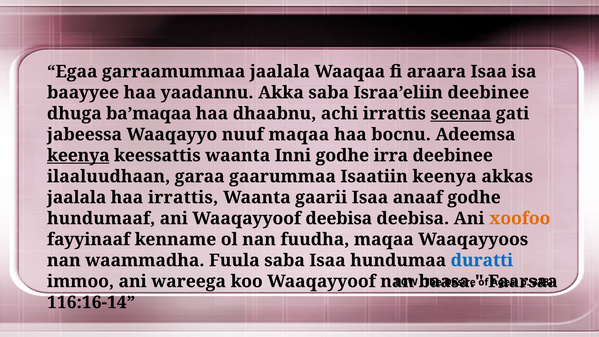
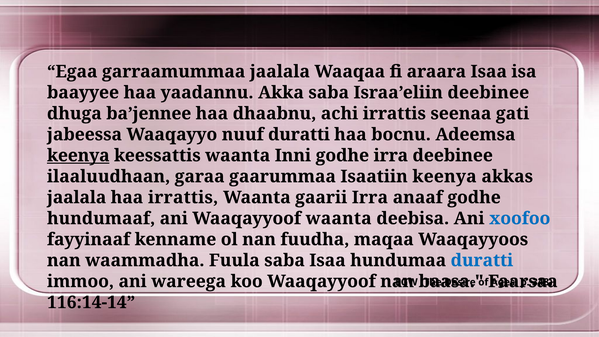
ba’maqaa: ba’maqaa -> ba’jennee
seenaa underline: present -> none
nuuf maqaa: maqaa -> duratti
gaarii Isaa: Isaa -> Irra
Waaqayyoof deebisa: deebisa -> waanta
xoofoo colour: orange -> blue
116:16-14: 116:16-14 -> 116:14-14
